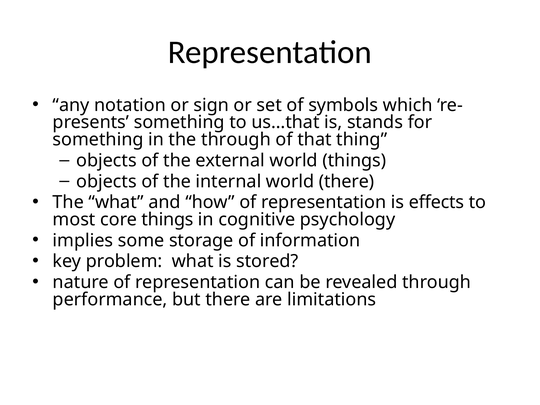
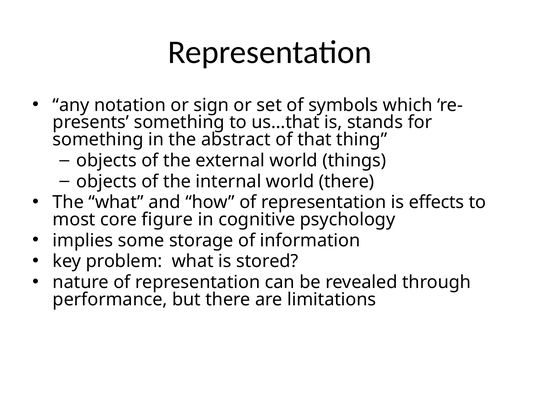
the through: through -> abstract
core things: things -> figure
